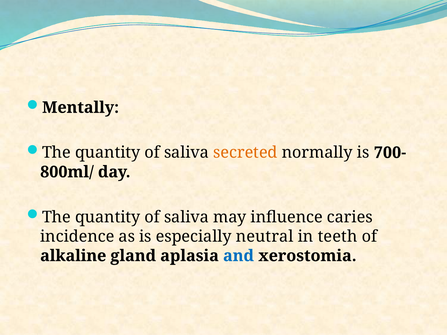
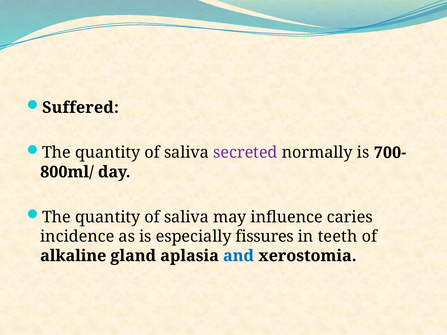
Mentally: Mentally -> Suffered
secreted colour: orange -> purple
neutral: neutral -> fissures
